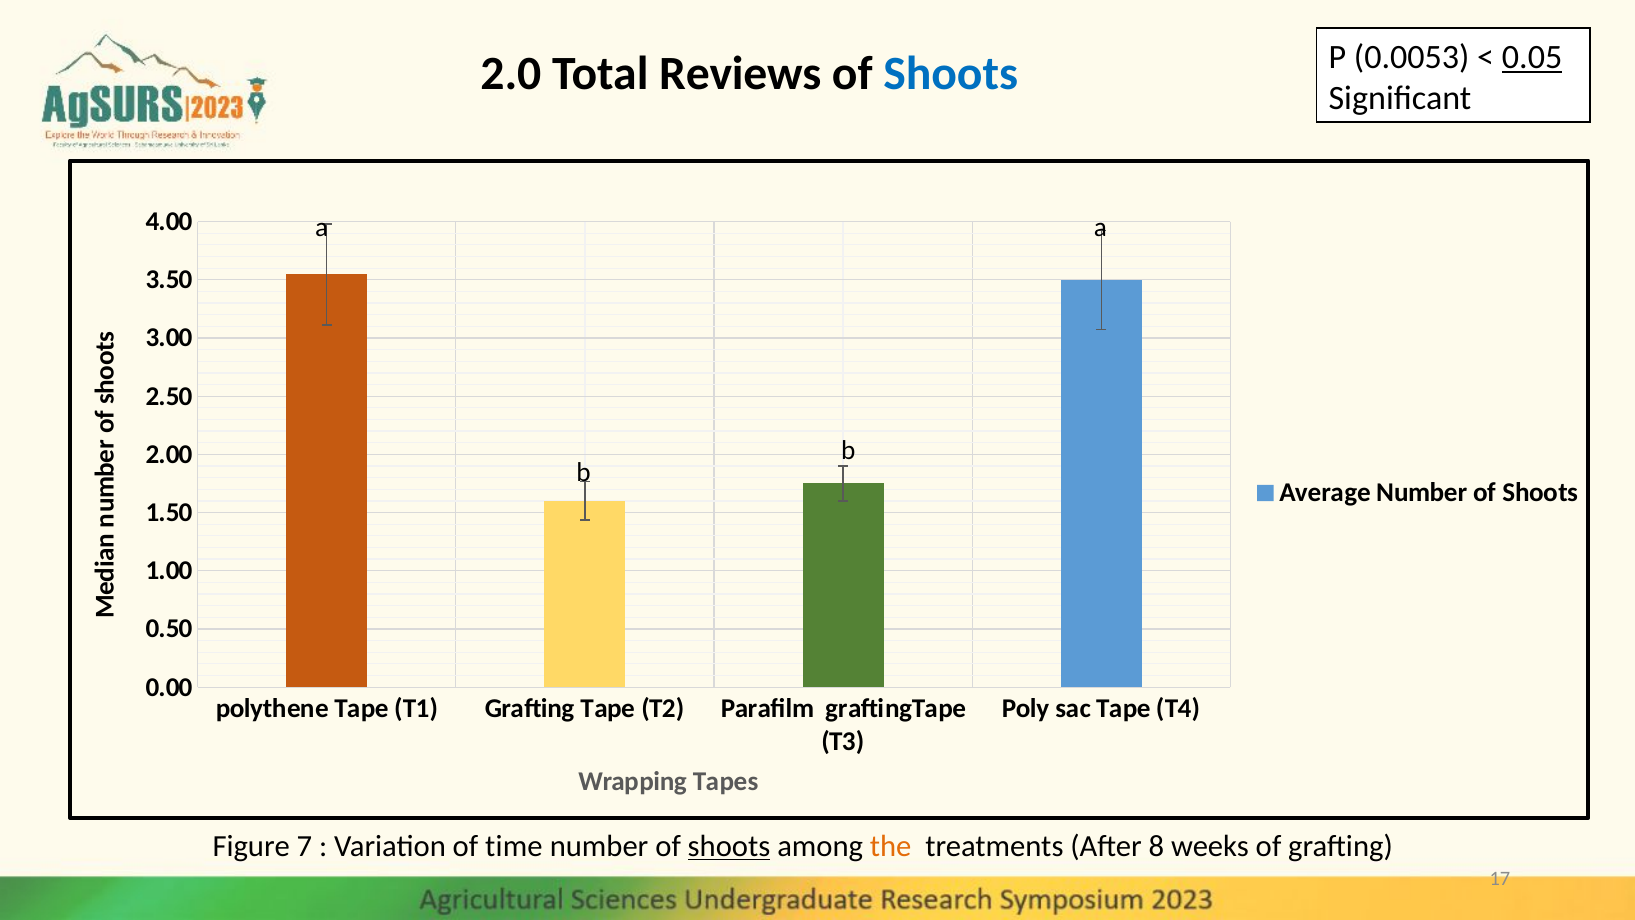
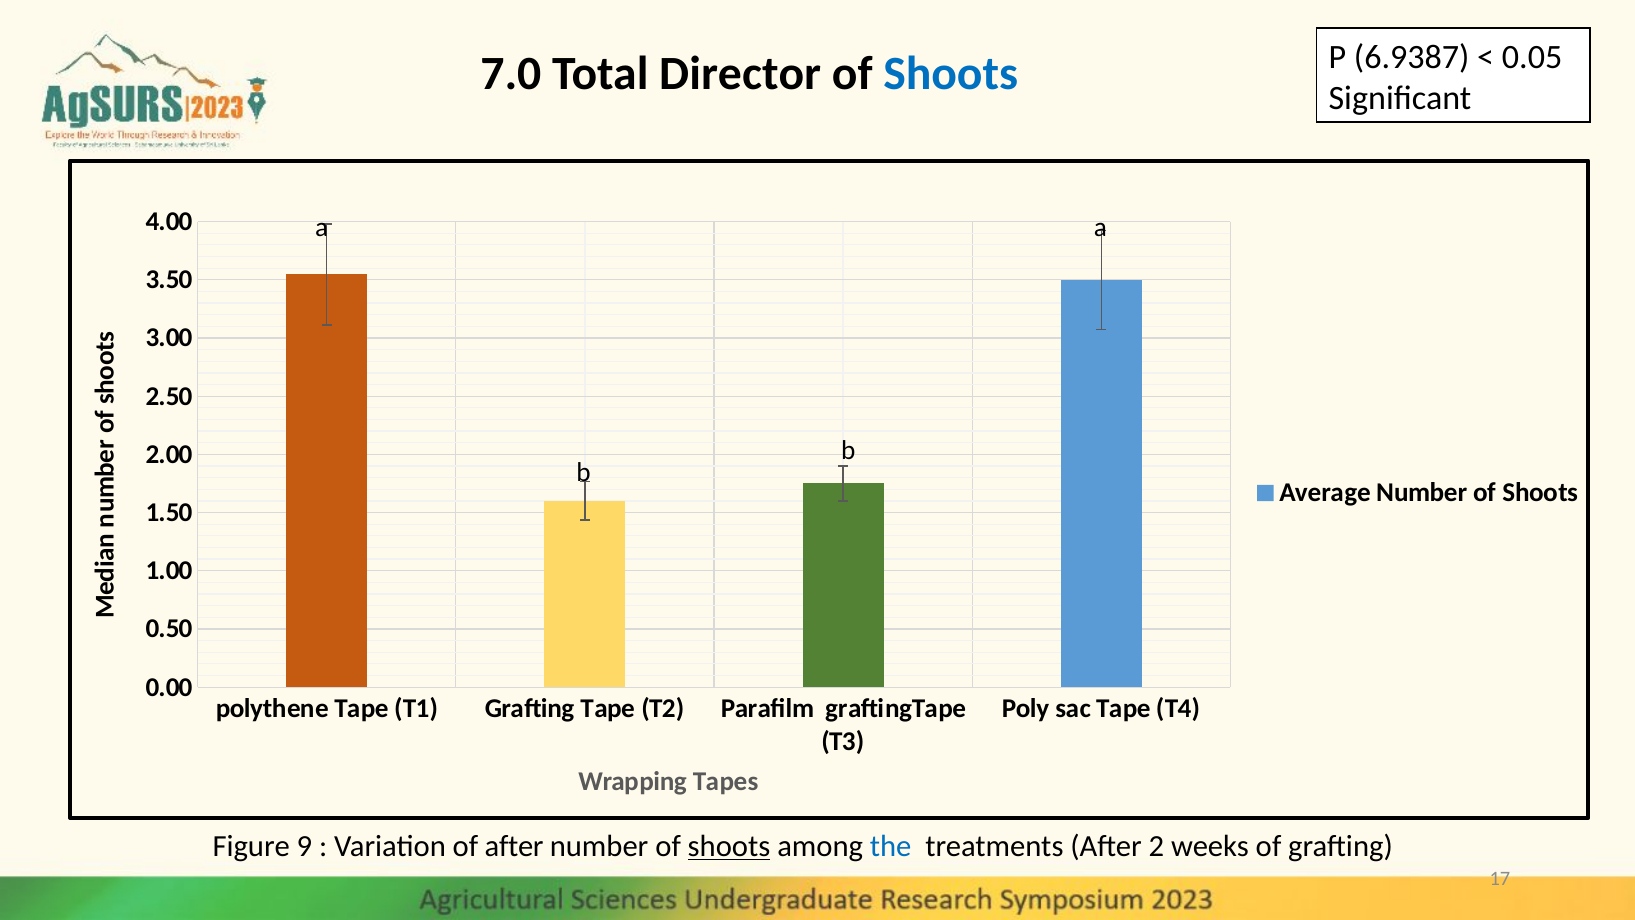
0.0053: 0.0053 -> 6.9387
0.05 underline: present -> none
2.0: 2.0 -> 7.0
Reviews: Reviews -> Director
7: 7 -> 9
of time: time -> after
the colour: orange -> blue
8: 8 -> 2
